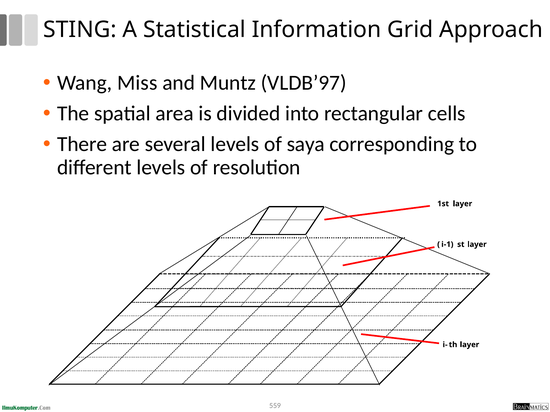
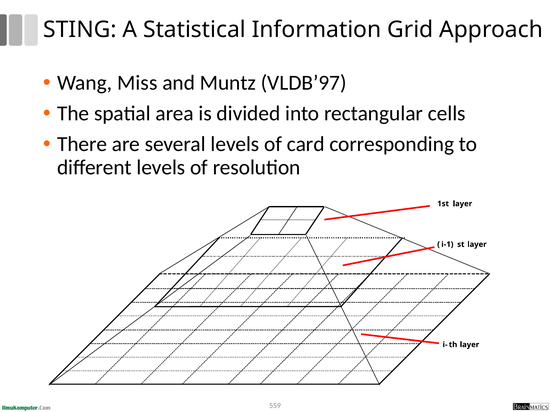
saya: saya -> card
